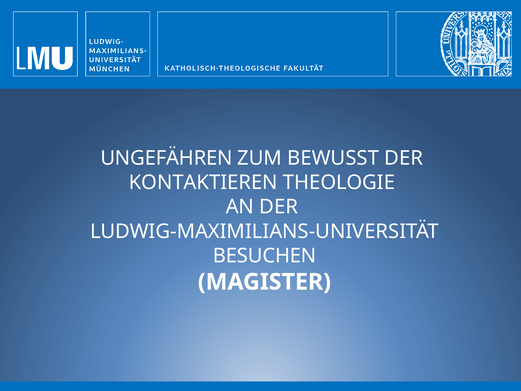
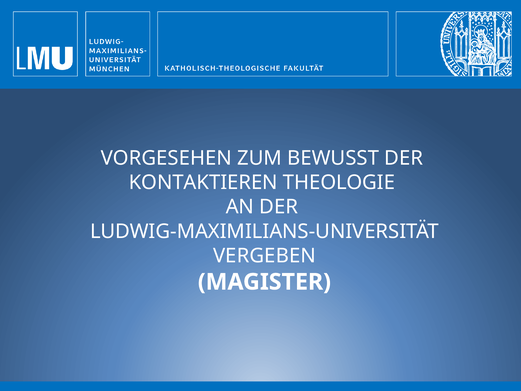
UNGEFÄHREN: UNGEFÄHREN -> VORGESEHEN
BESUCHEN: BESUCHEN -> VERGEBEN
